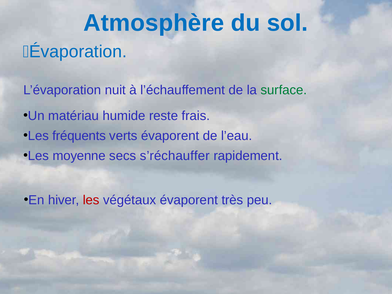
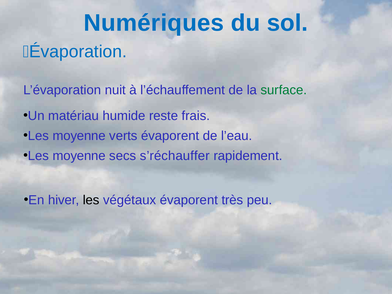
Atmosphère: Atmosphère -> Numériques
fréquents at (79, 136): fréquents -> moyenne
les at (91, 200) colour: red -> black
